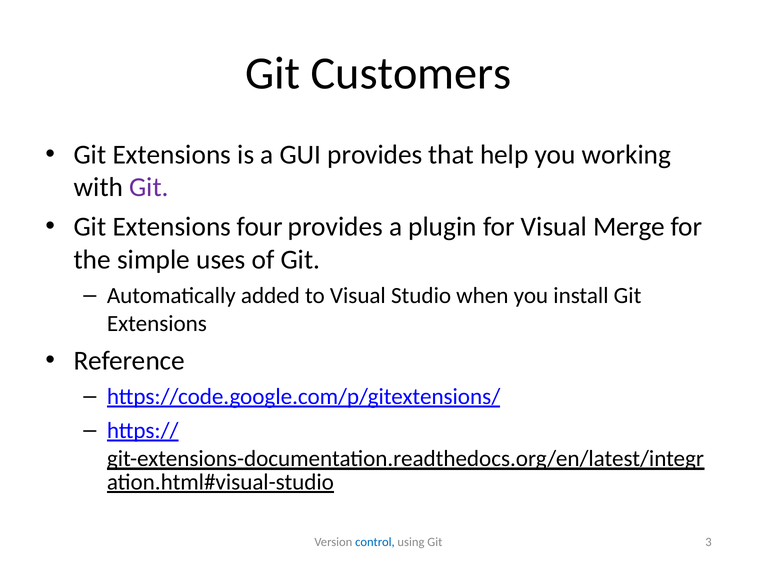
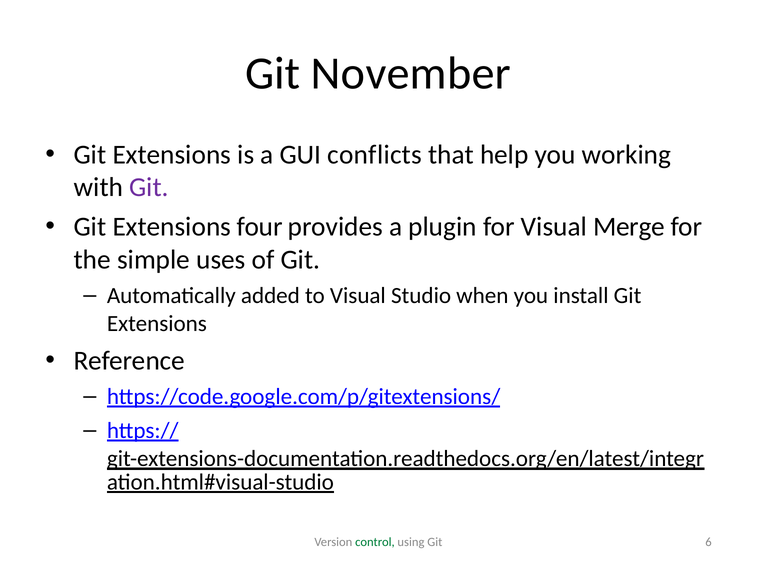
Customers: Customers -> November
GUI provides: provides -> conflicts
control colour: blue -> green
3: 3 -> 6
